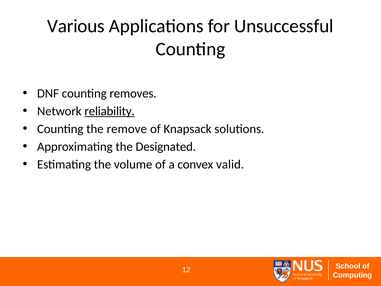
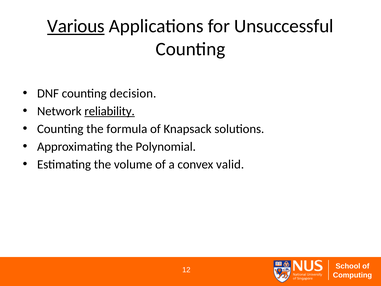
Various underline: none -> present
removes: removes -> decision
remove: remove -> formula
Designated: Designated -> Polynomial
